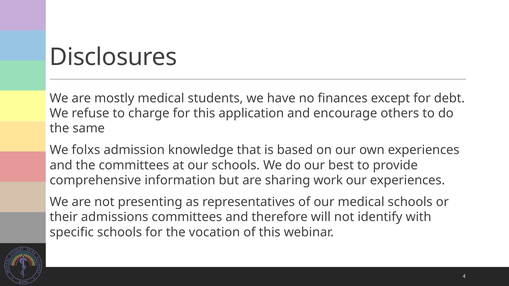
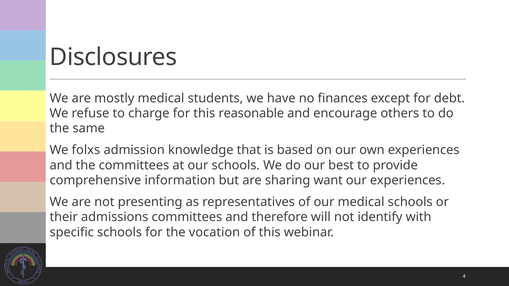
application: application -> reasonable
work: work -> want
